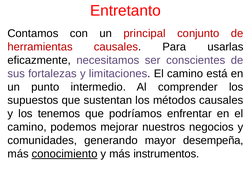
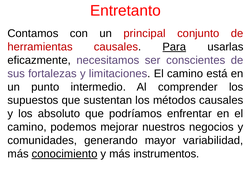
Para underline: none -> present
tenemos: tenemos -> absoluto
desempeña: desempeña -> variabilidad
